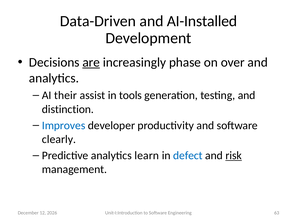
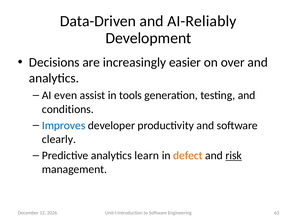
AI-Installed: AI-Installed -> AI-Reliably
are underline: present -> none
phase: phase -> easier
their: their -> even
distinction: distinction -> conditions
defect colour: blue -> orange
